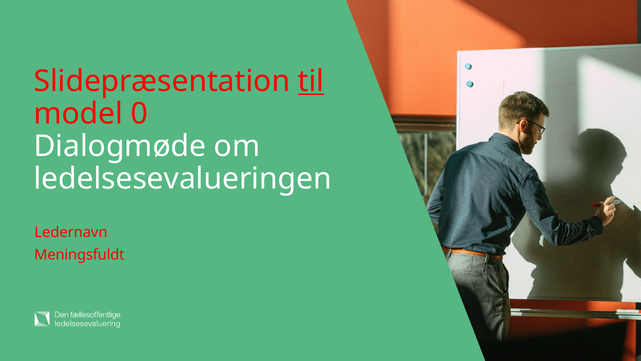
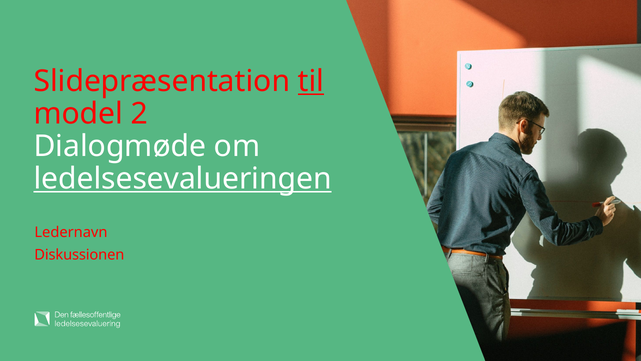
0: 0 -> 2
ledelsesevalueringen underline: none -> present
Meningsfuldt: Meningsfuldt -> Diskussionen
